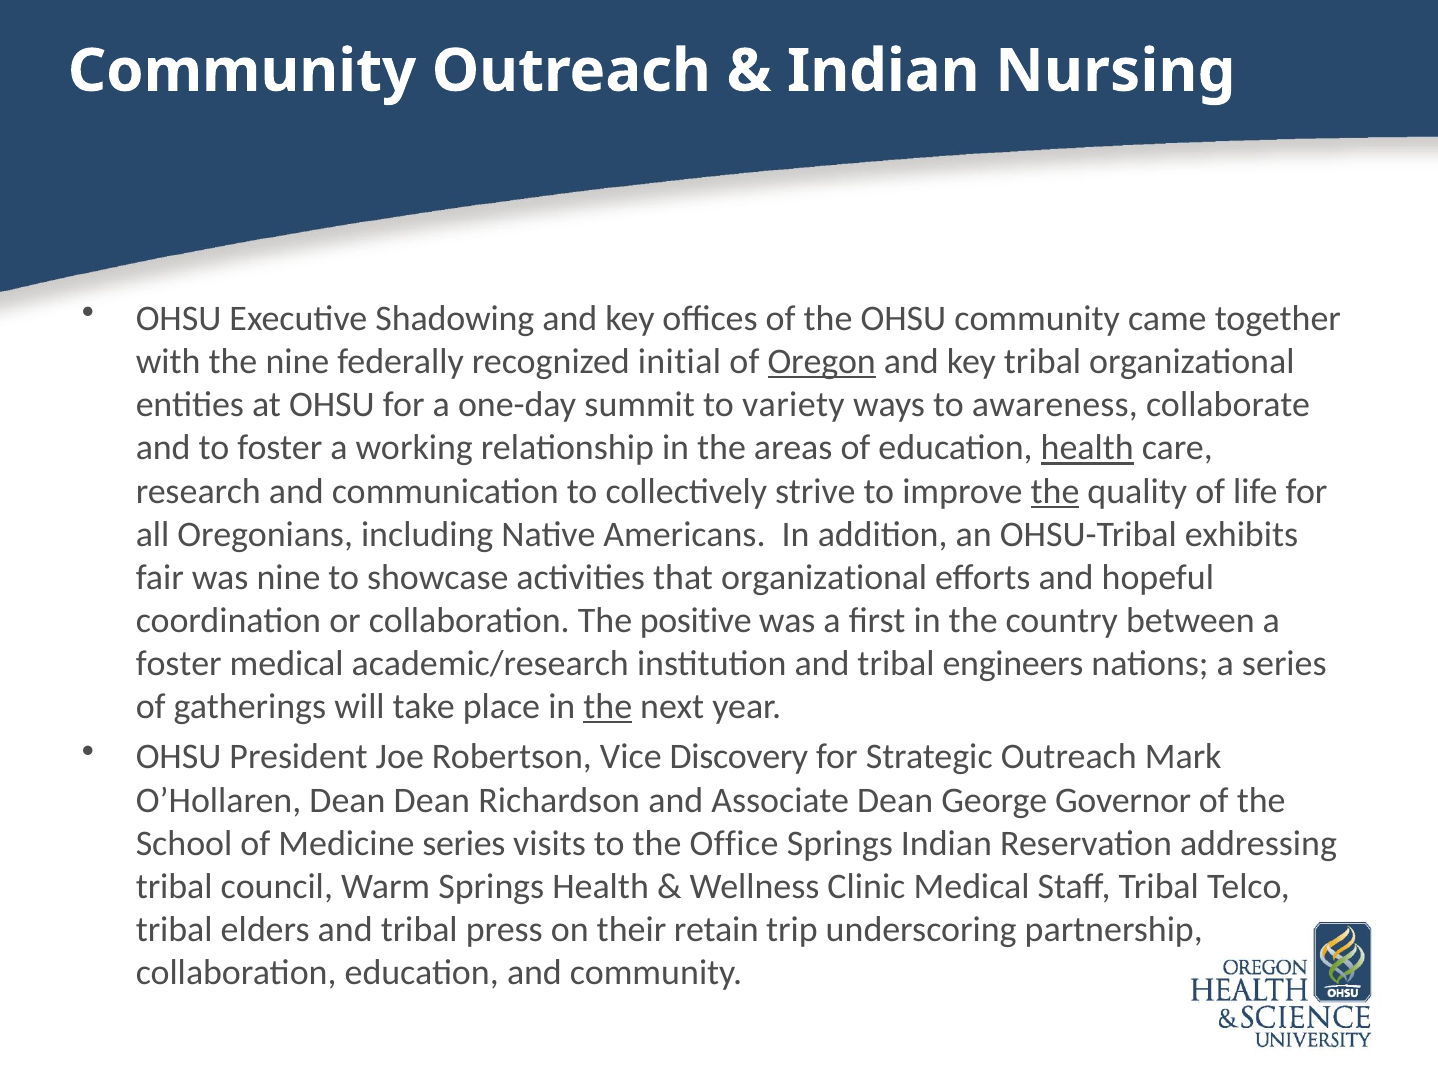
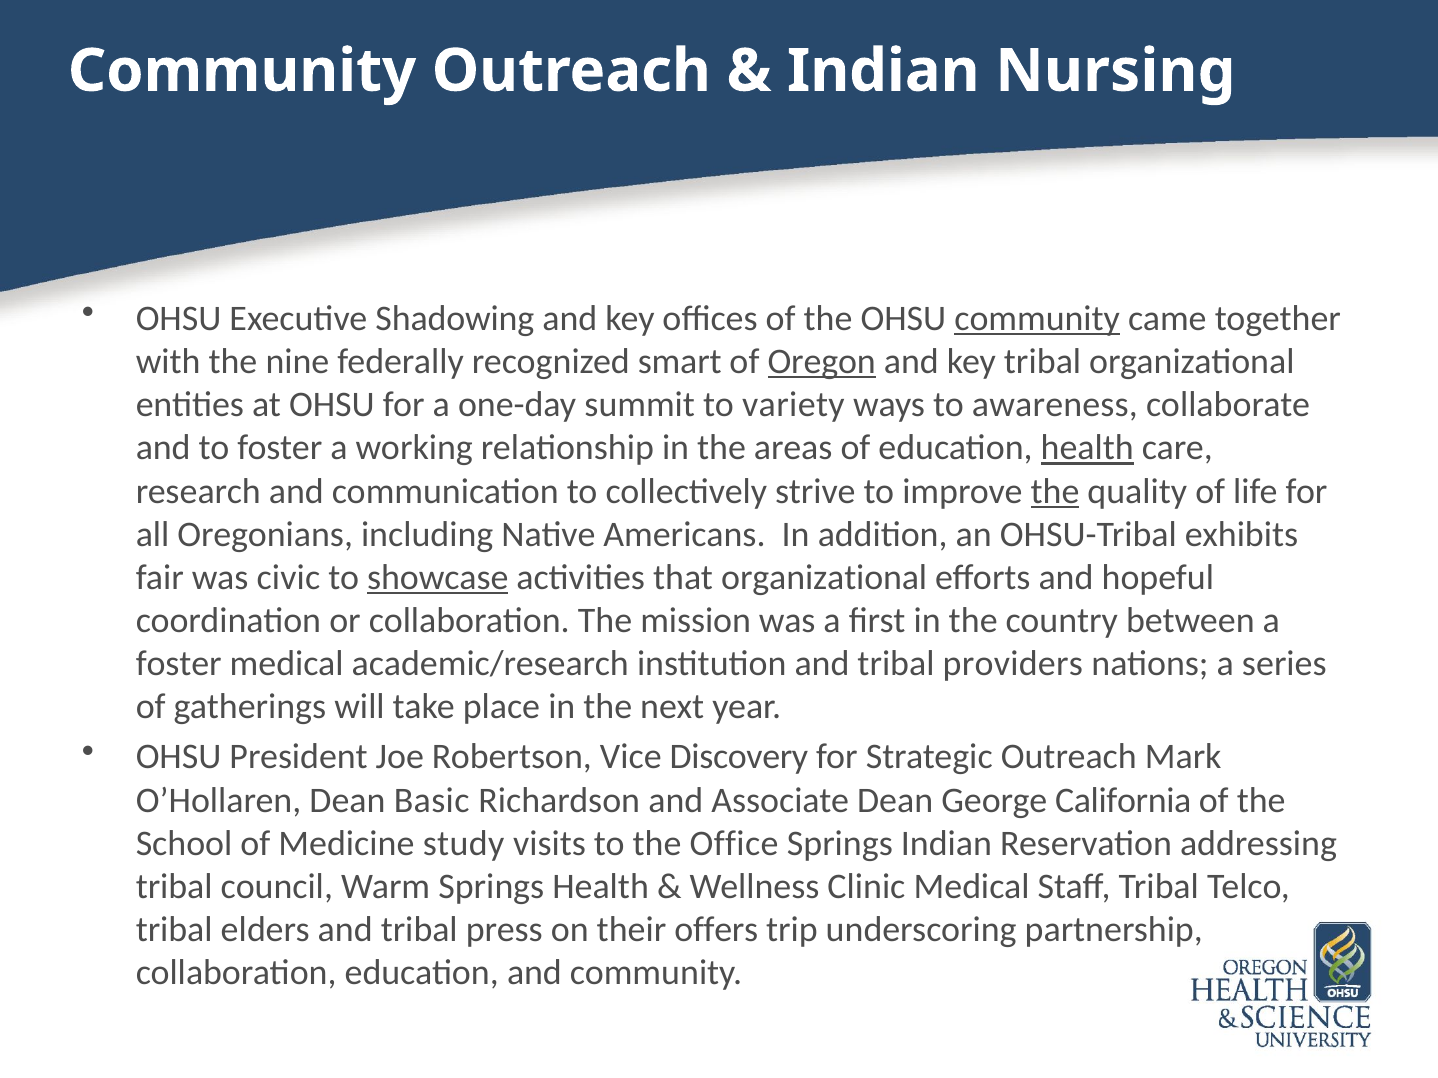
community at (1037, 319) underline: none -> present
initial: initial -> smart
was nine: nine -> civic
showcase underline: none -> present
positive: positive -> mission
engineers: engineers -> providers
the at (608, 707) underline: present -> none
Dean Dean: Dean -> Basic
Governor: Governor -> California
Medicine series: series -> study
retain: retain -> offers
